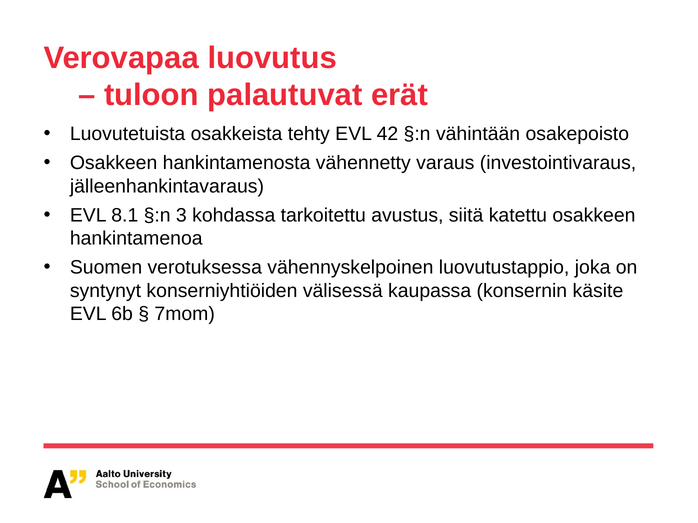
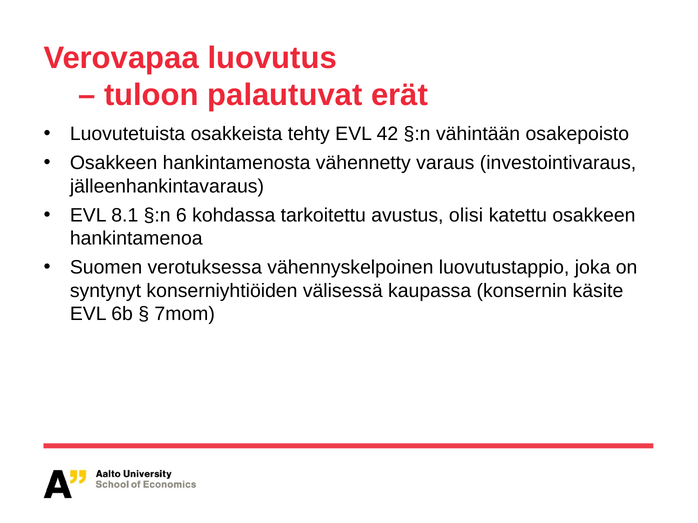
3: 3 -> 6
siitä: siitä -> olisi
